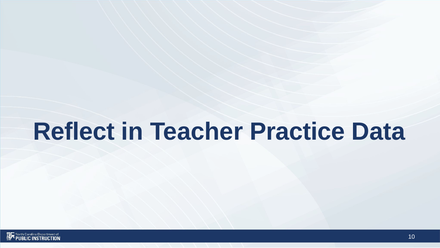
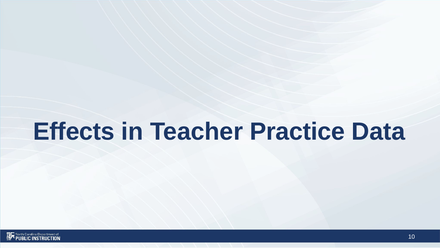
Reflect: Reflect -> Effects
